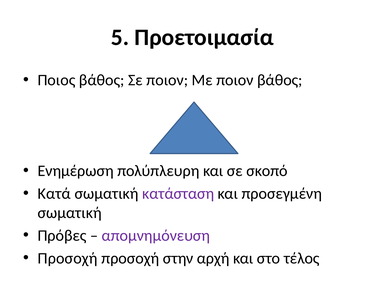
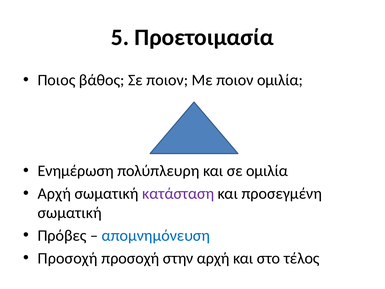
ποιον βάθος: βάθος -> ομιλία
σε σκοπό: σκοπό -> ομιλία
Κατά at (54, 193): Κατά -> Αρχή
απομνημόνευση colour: purple -> blue
